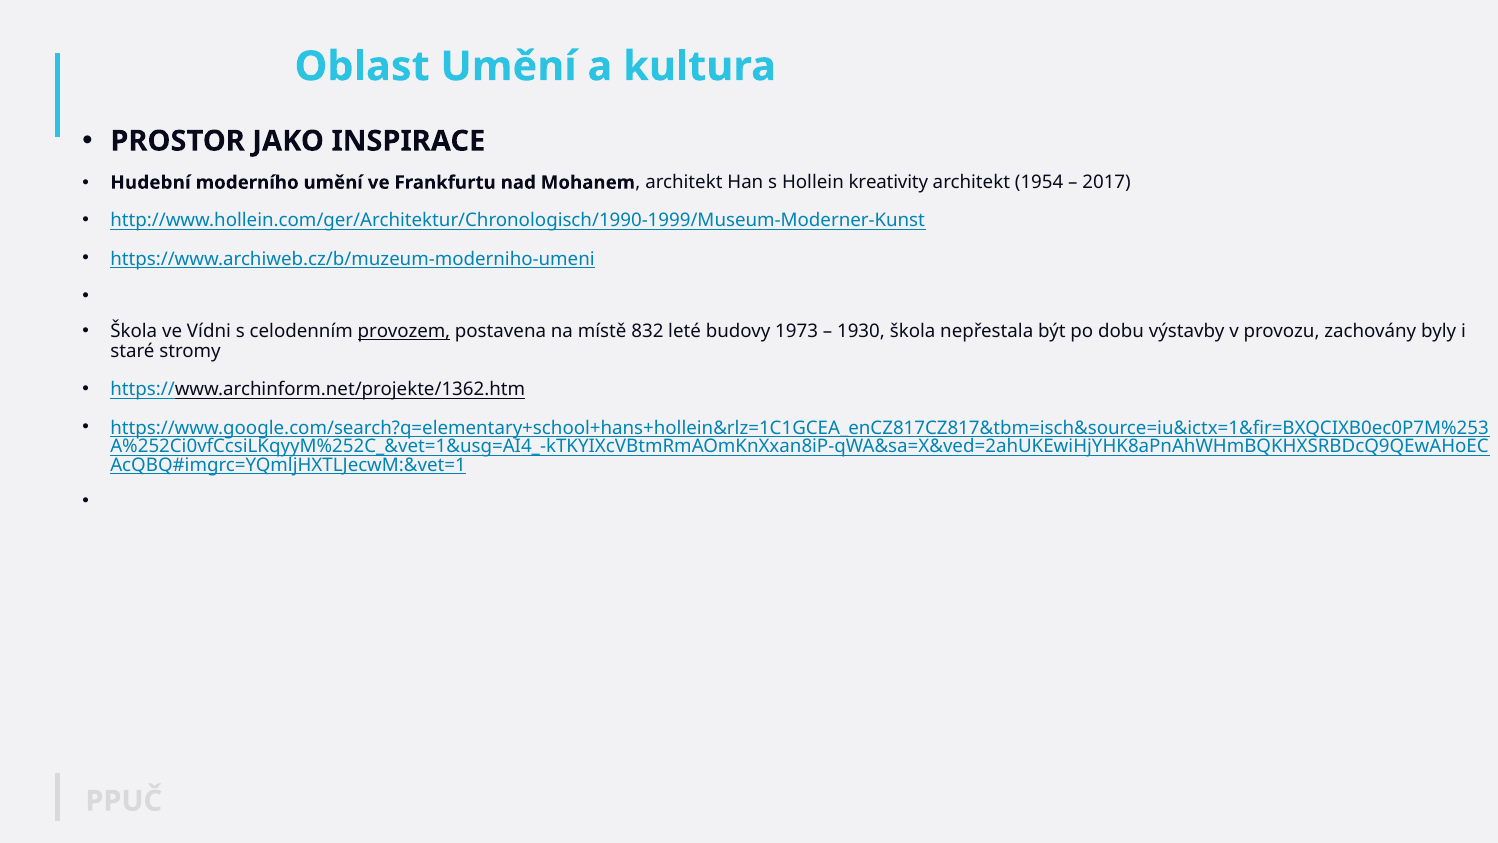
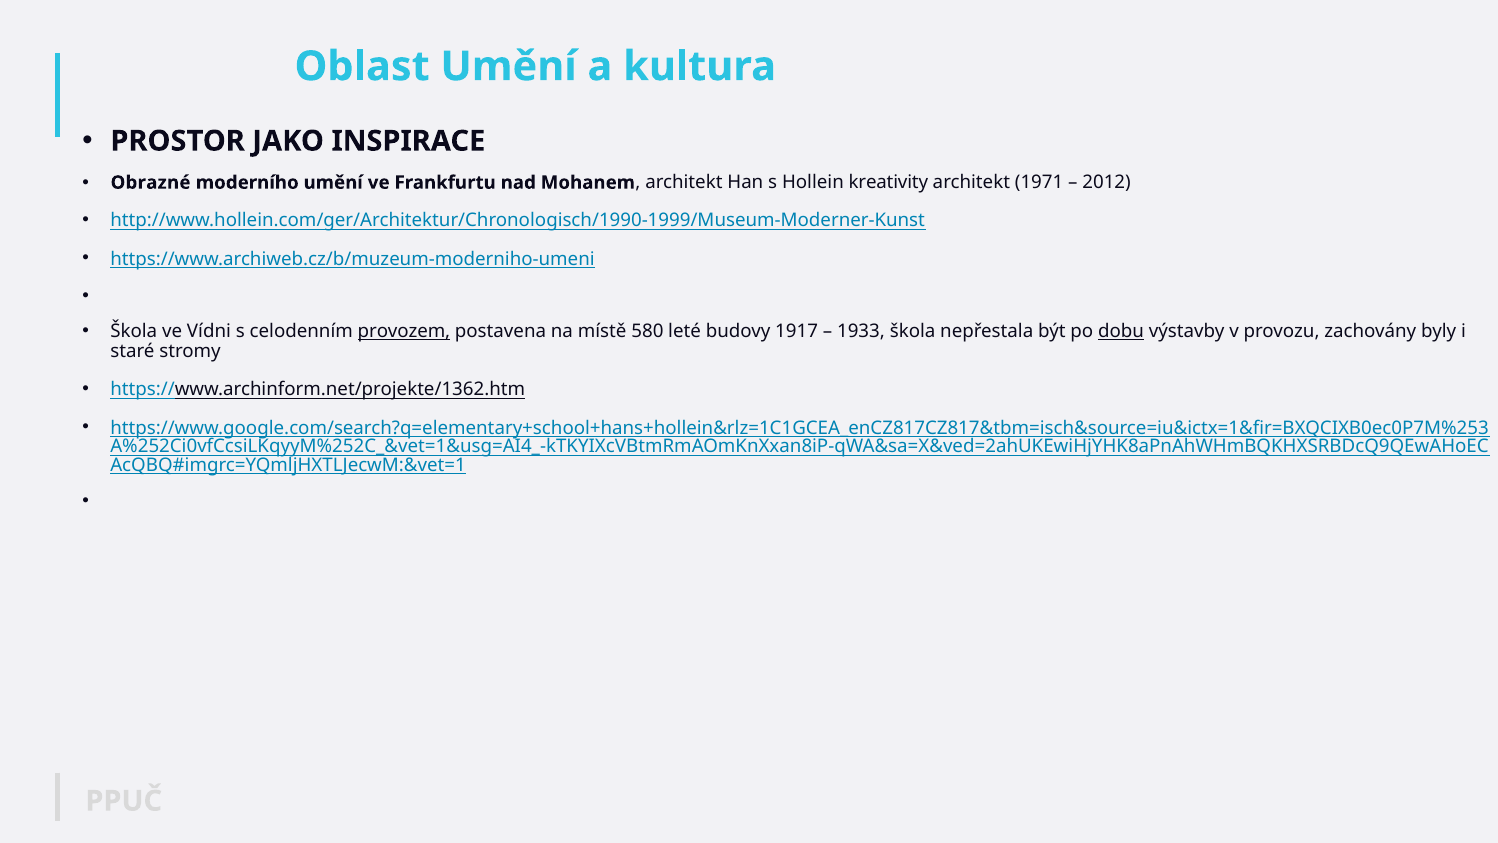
Hudební: Hudební -> Obrazné
1954: 1954 -> 1971
2017: 2017 -> 2012
832: 832 -> 580
1973: 1973 -> 1917
1930: 1930 -> 1933
dobu underline: none -> present
